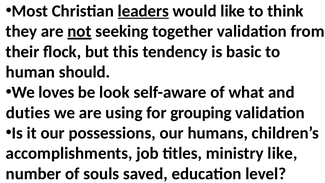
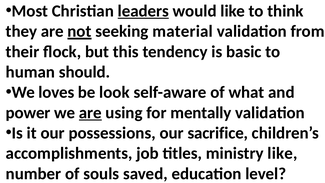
together: together -> material
duties: duties -> power
are at (90, 113) underline: none -> present
grouping: grouping -> mentally
humans: humans -> sacrifice
